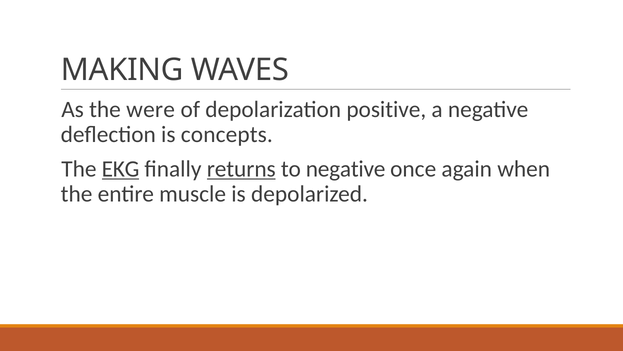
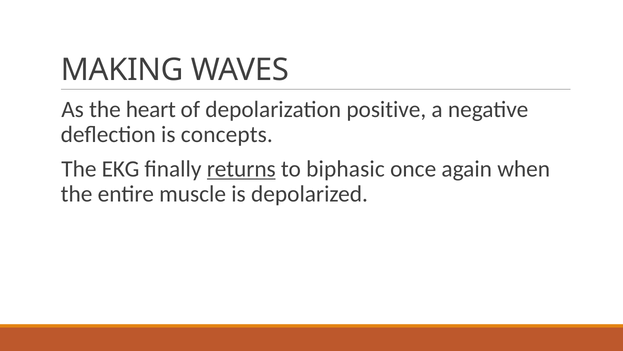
were: were -> heart
EKG underline: present -> none
to negative: negative -> biphasic
